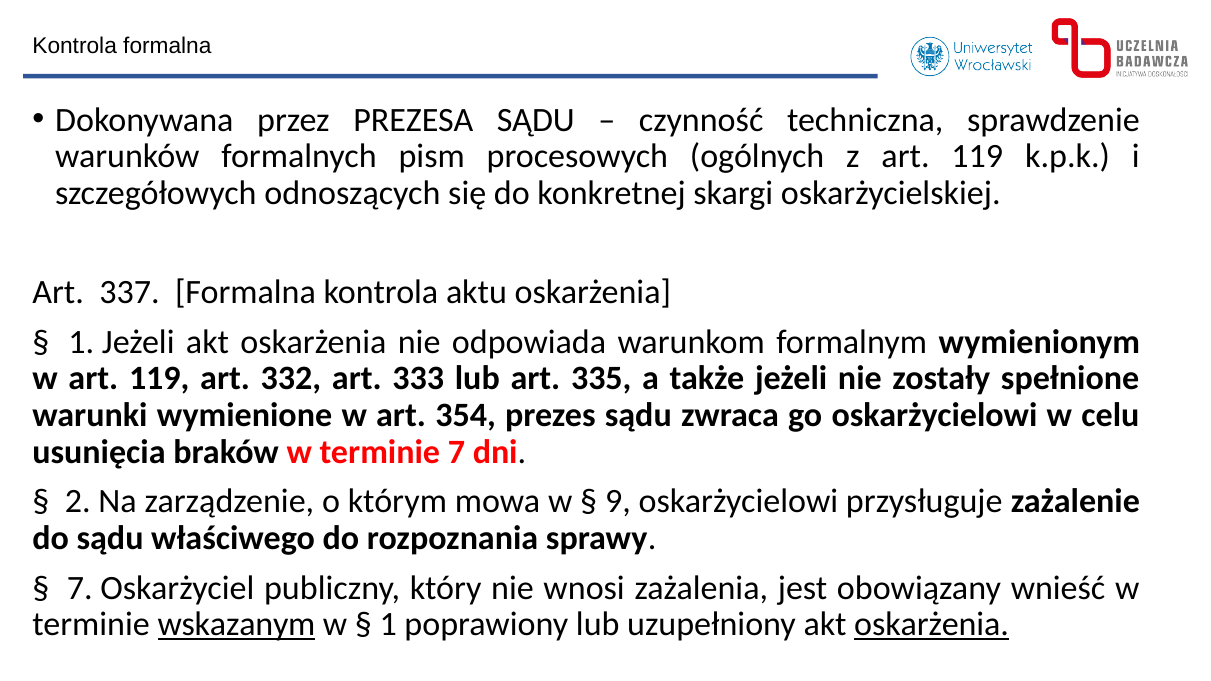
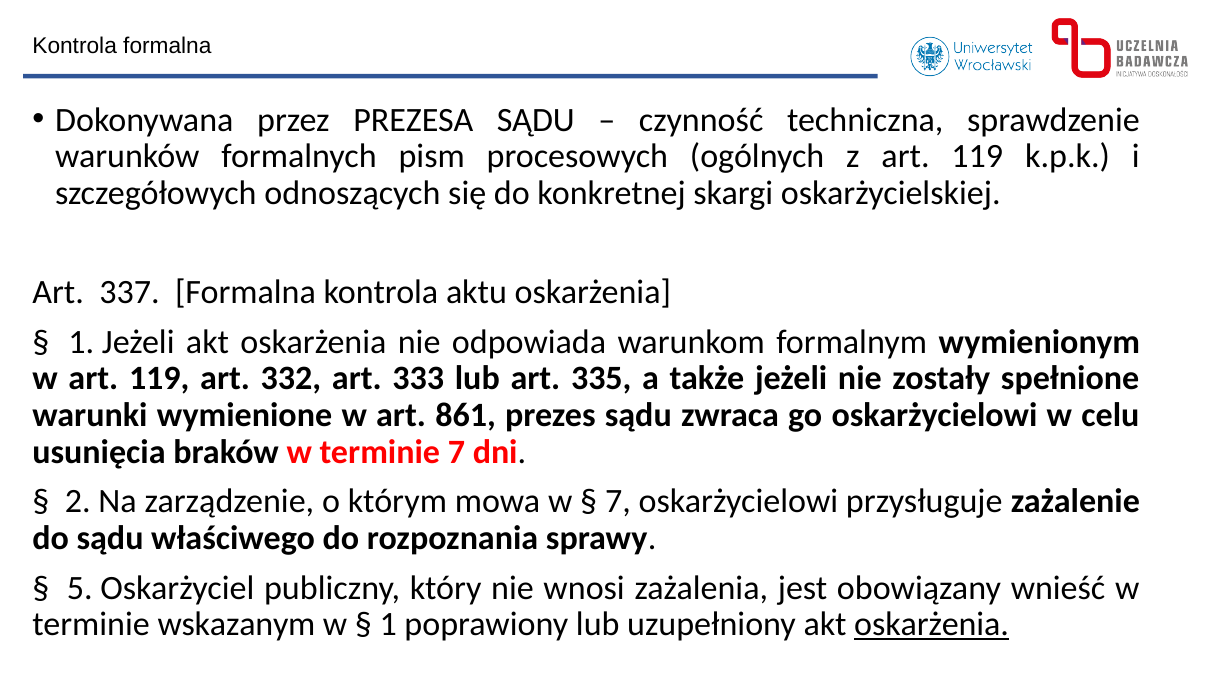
354: 354 -> 861
9 at (618, 502): 9 -> 7
7 at (80, 588): 7 -> 5
wskazanym underline: present -> none
